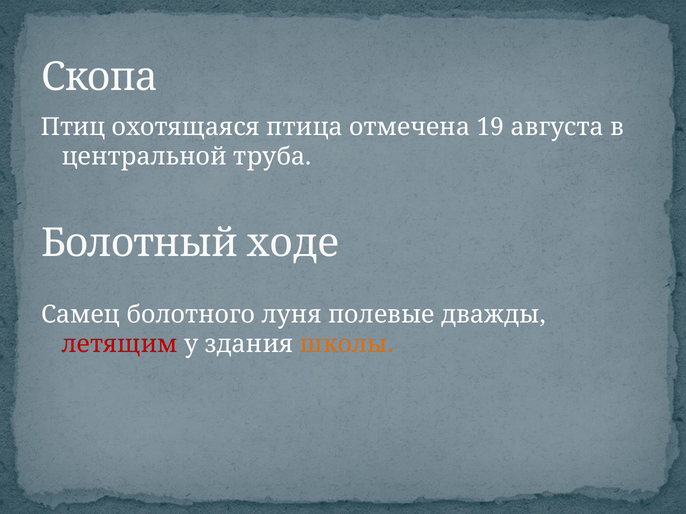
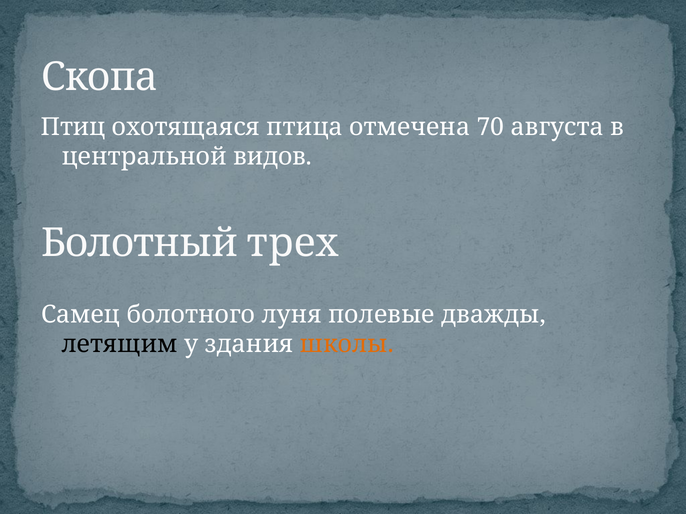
19: 19 -> 70
труба: труба -> видов
ходе: ходе -> трех
летящим colour: red -> black
